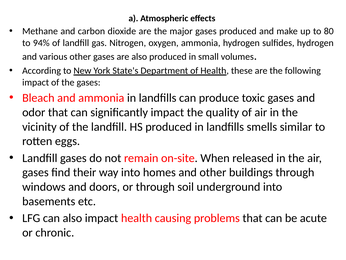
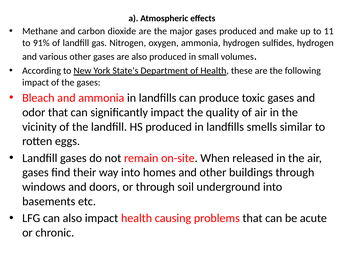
80: 80 -> 11
94%: 94% -> 91%
